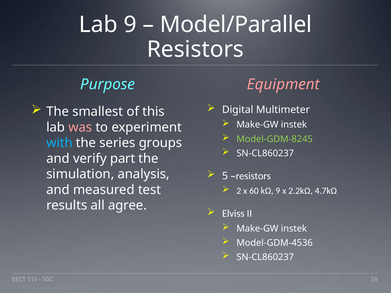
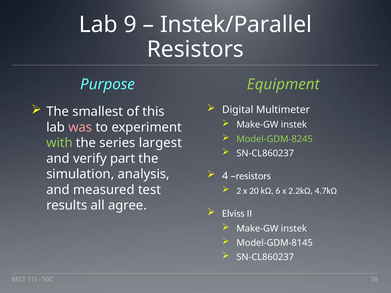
Model/Parallel: Model/Parallel -> Instek/Parallel
Equipment colour: pink -> light green
with colour: light blue -> light green
groups: groups -> largest
5: 5 -> 4
60: 60 -> 20
kΩ 9: 9 -> 6
Model-GDM-4536: Model-GDM-4536 -> Model-GDM-8145
